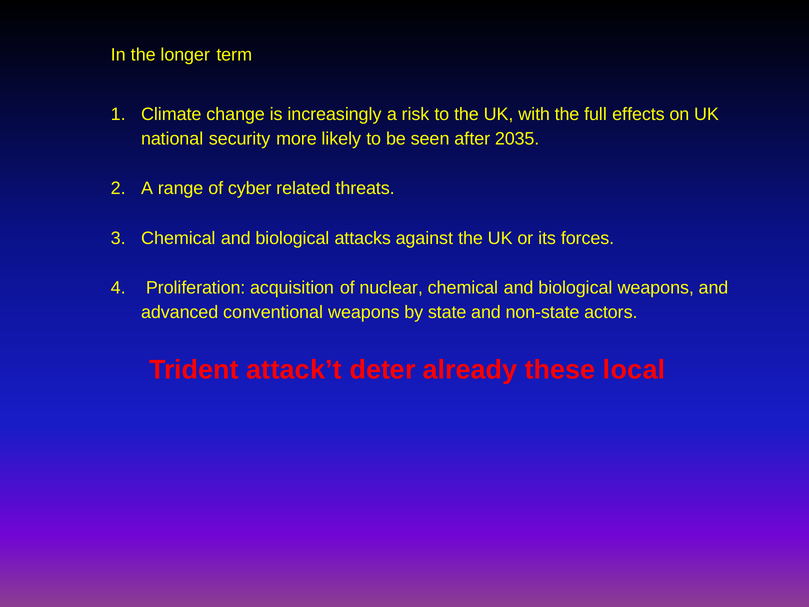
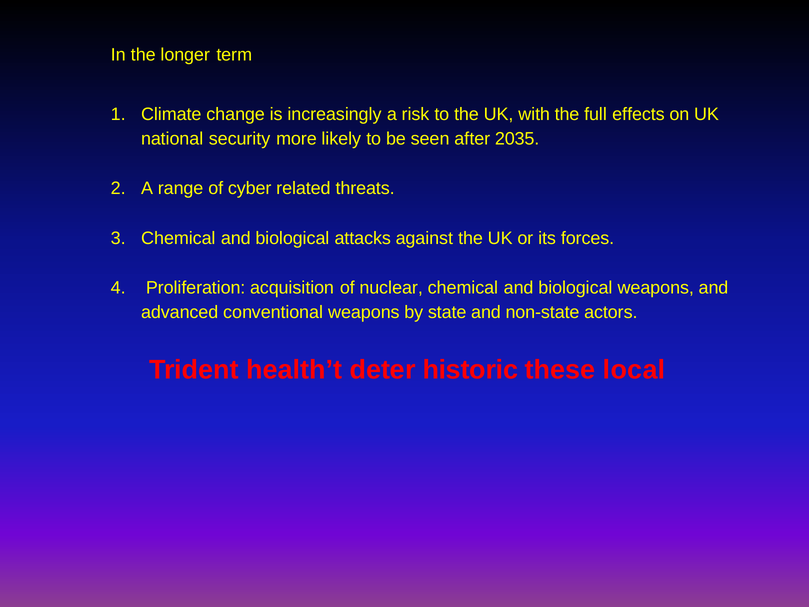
attack’t: attack’t -> health’t
already: already -> historic
